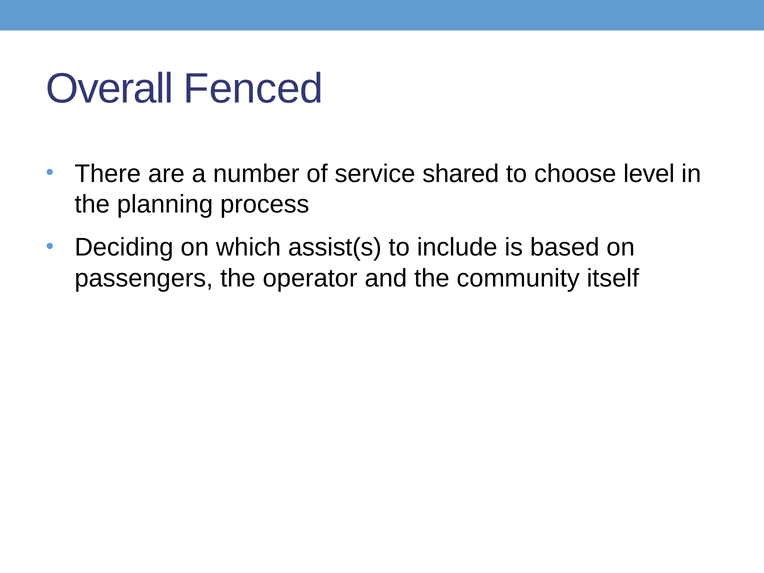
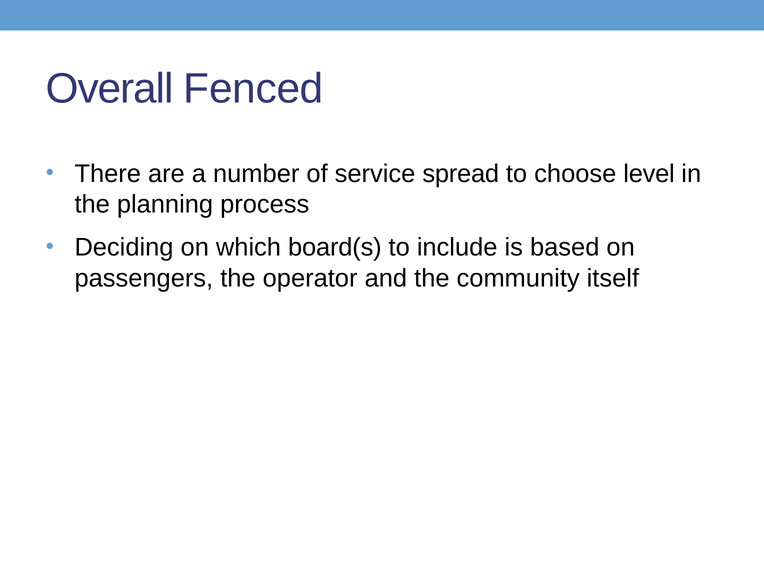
shared: shared -> spread
assist(s: assist(s -> board(s
